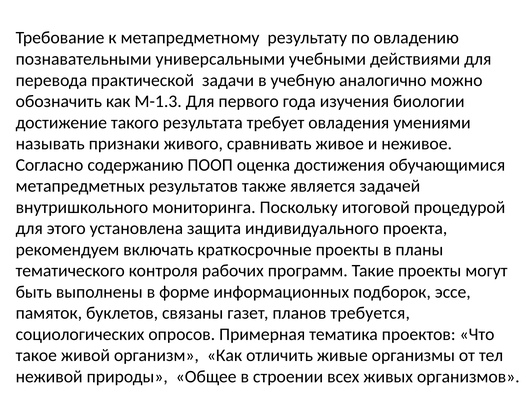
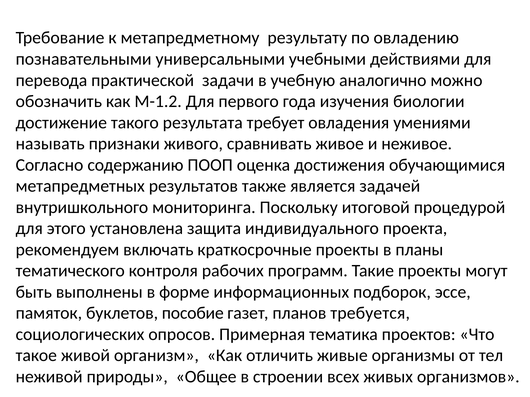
М-1.3: М-1.3 -> М-1.2
связаны: связаны -> пособие
